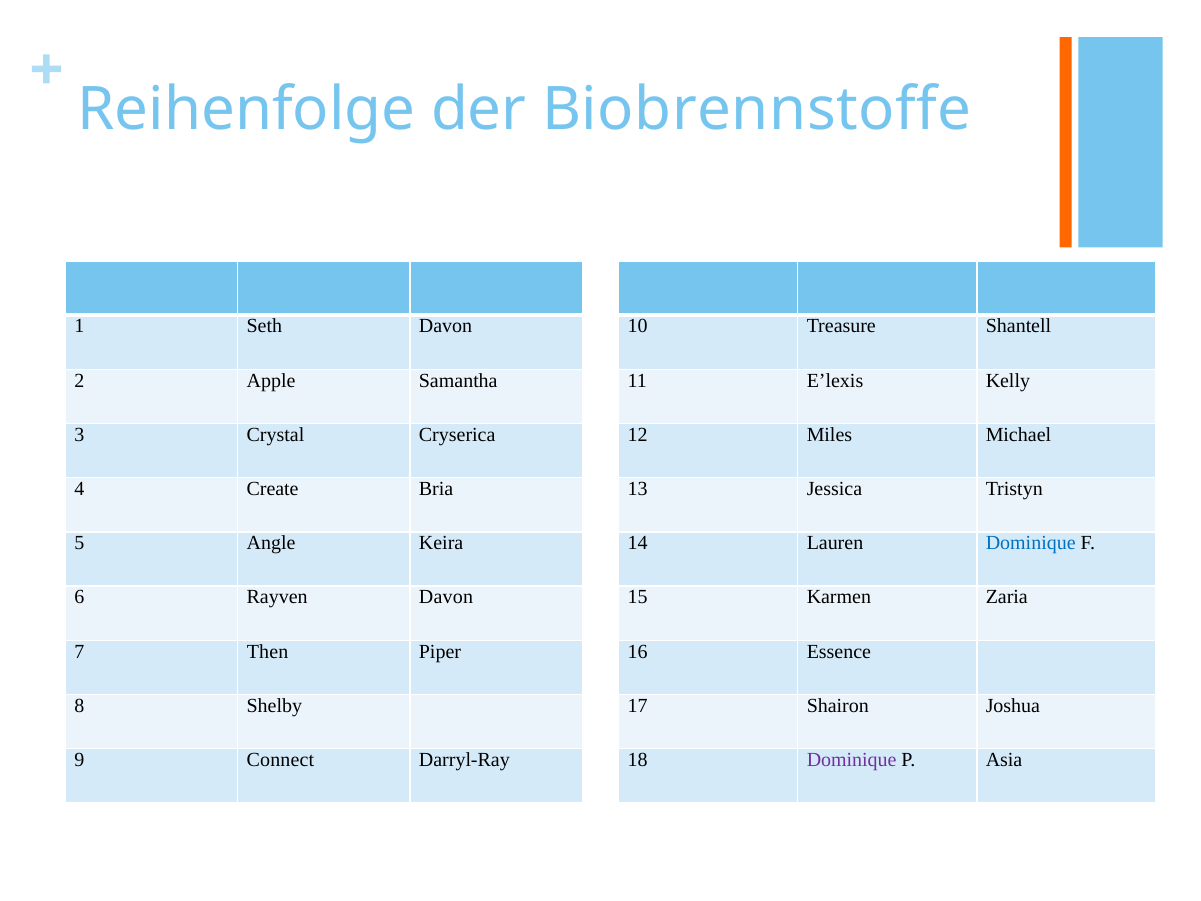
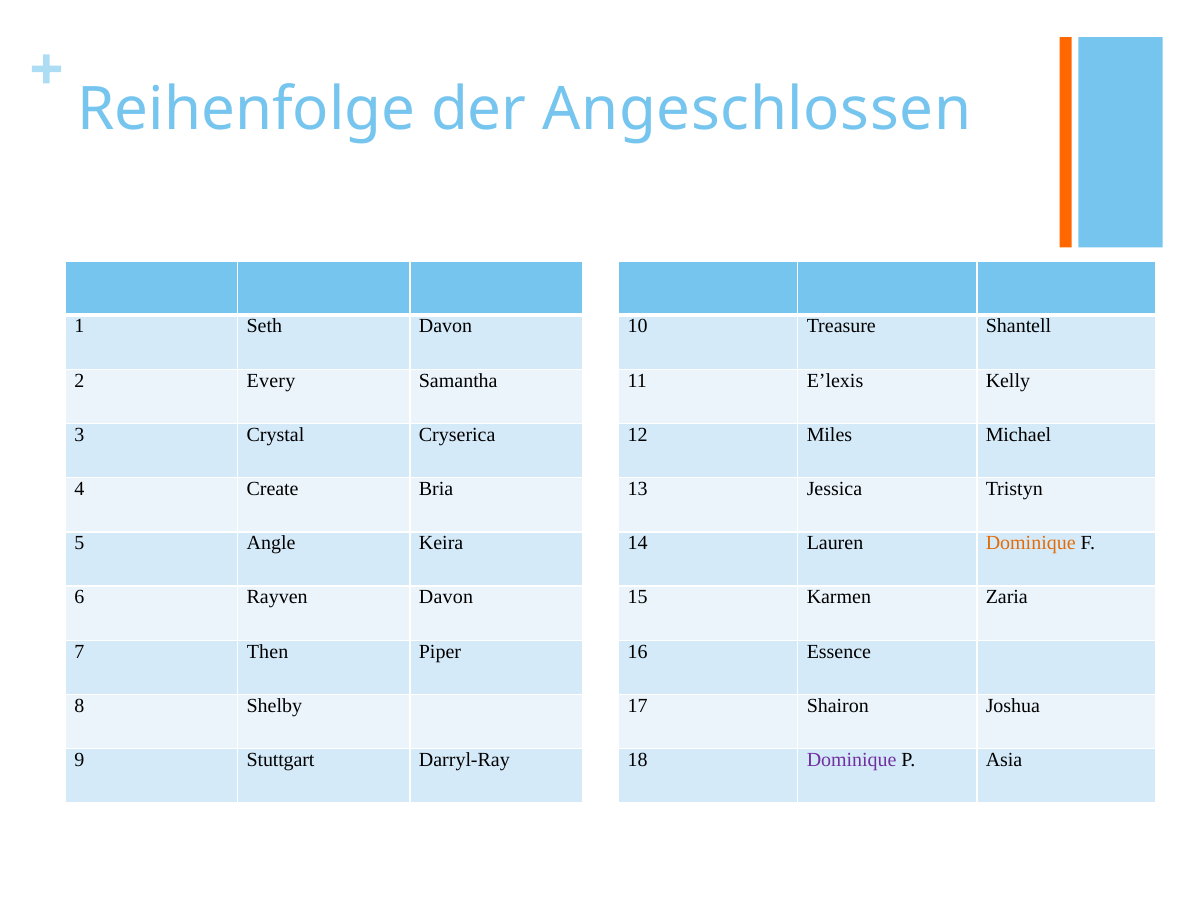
Biobrennstoffe: Biobrennstoffe -> Angeschlossen
Apple: Apple -> Every
Dominique at (1031, 543) colour: blue -> orange
Connect: Connect -> Stuttgart
